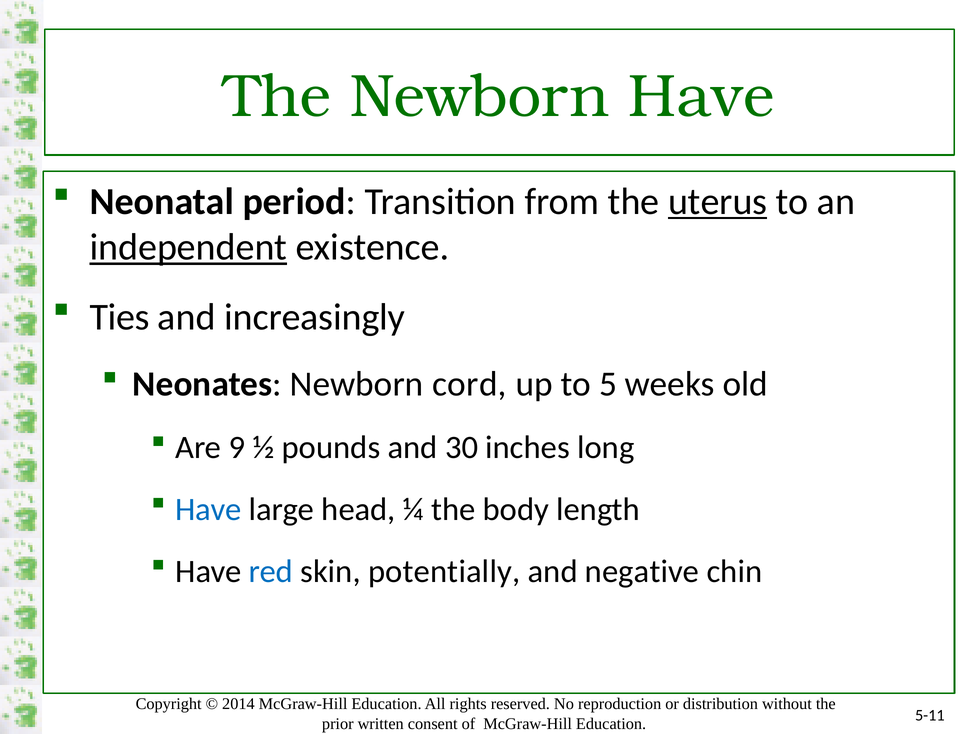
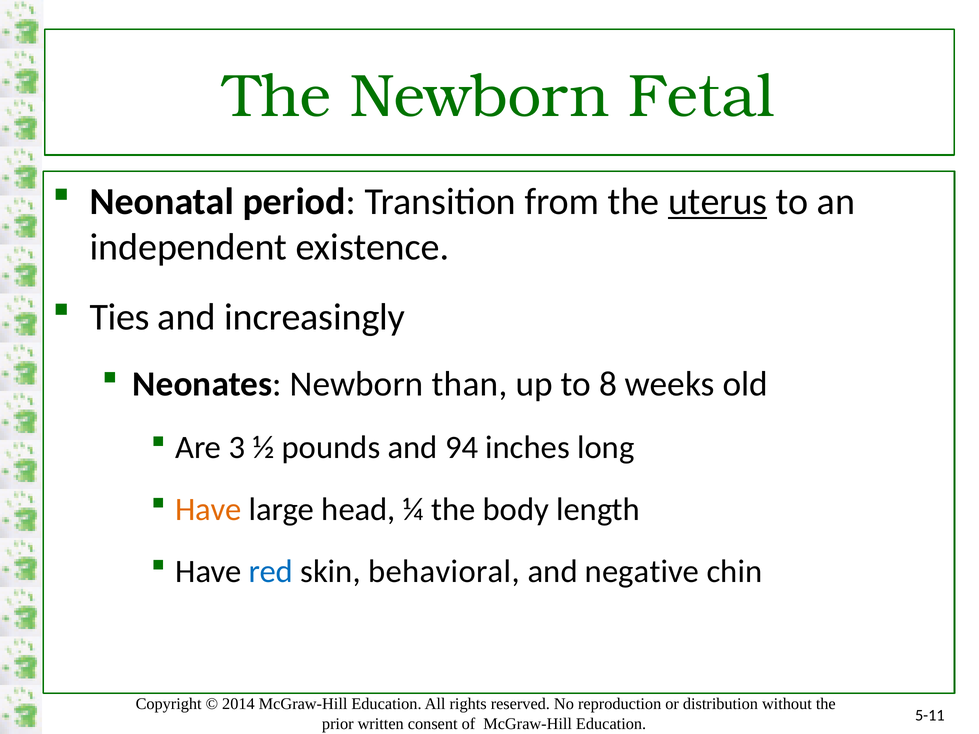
Newborn Have: Have -> Fetal
independent underline: present -> none
cord: cord -> than
5: 5 -> 8
9: 9 -> 3
30: 30 -> 94
Have at (208, 510) colour: blue -> orange
potentially: potentially -> behavioral
